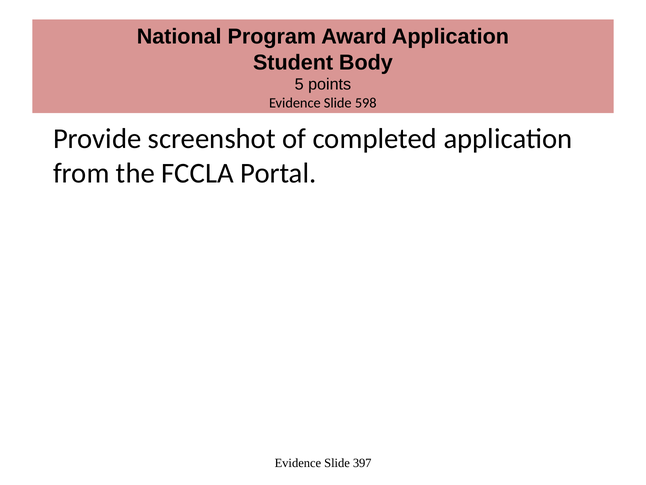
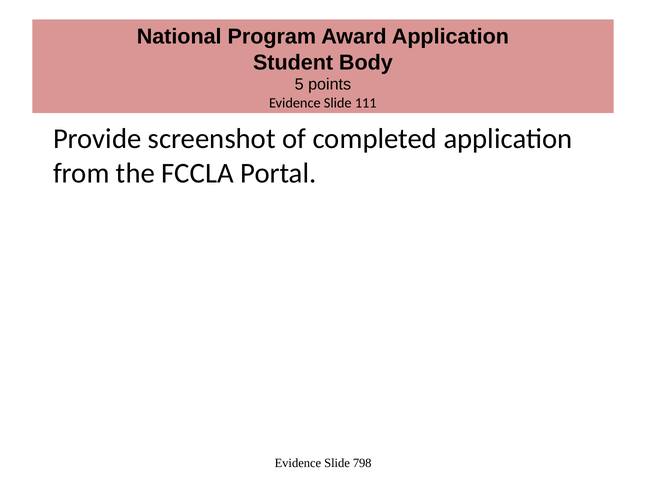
598: 598 -> 111
397: 397 -> 798
